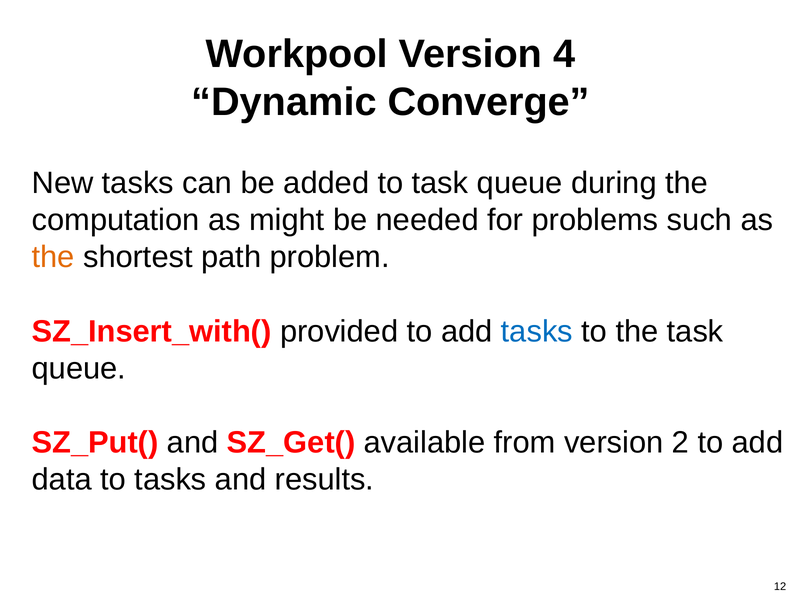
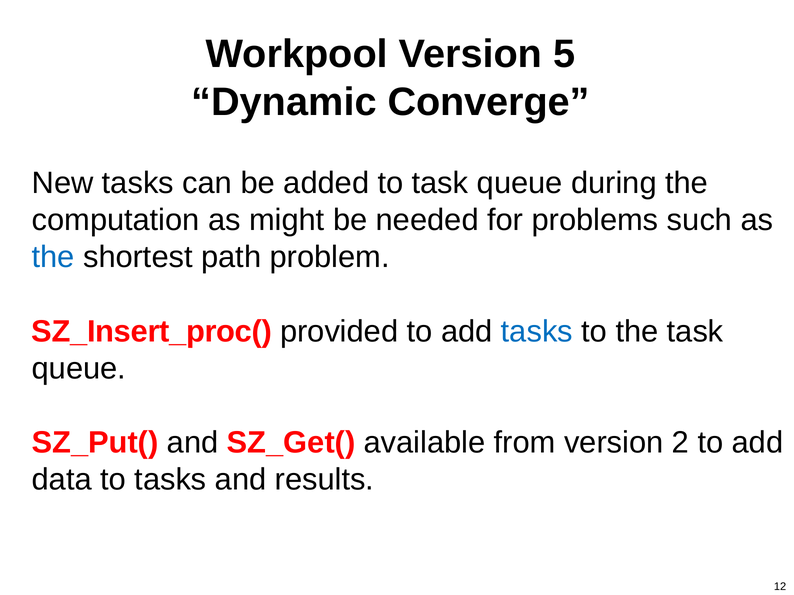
4: 4 -> 5
the at (53, 258) colour: orange -> blue
SZ_Insert_with(: SZ_Insert_with( -> SZ_Insert_proc(
